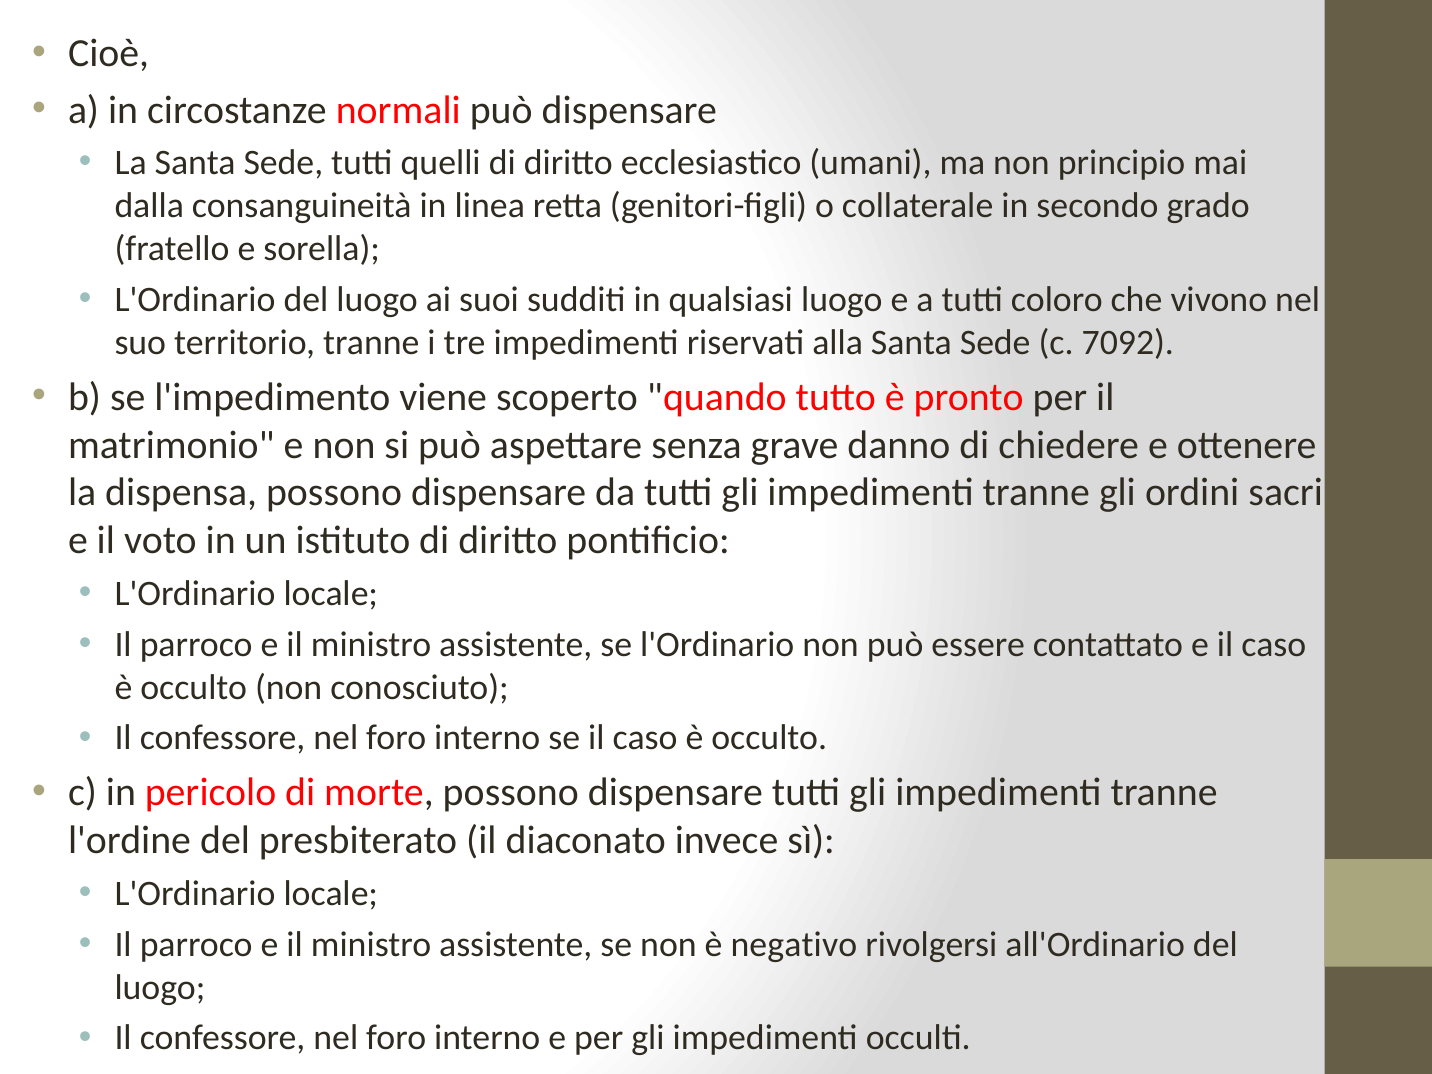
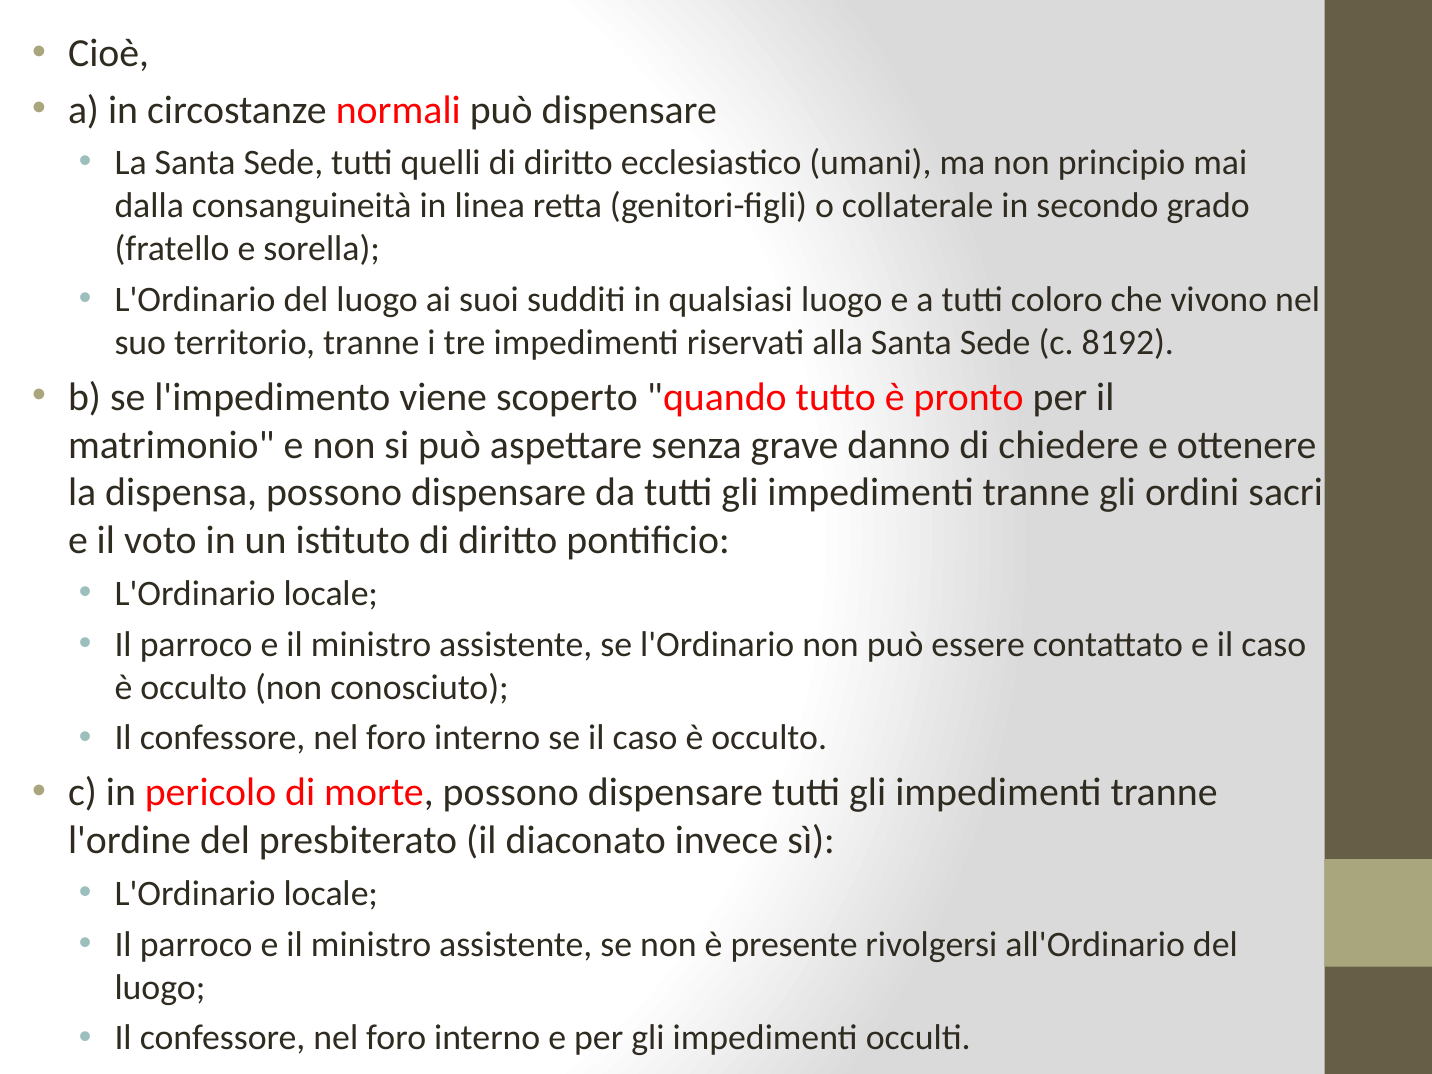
7092: 7092 -> 8192
negativo: negativo -> presente
